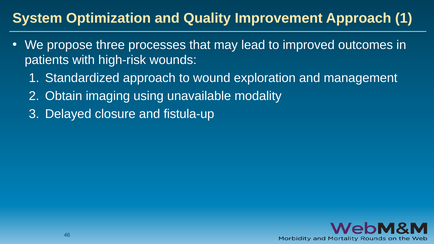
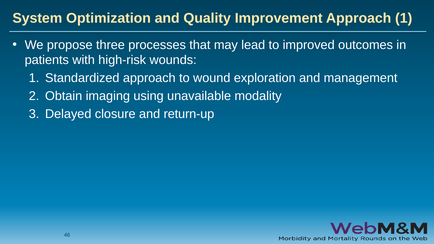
fistula-up: fistula-up -> return-up
